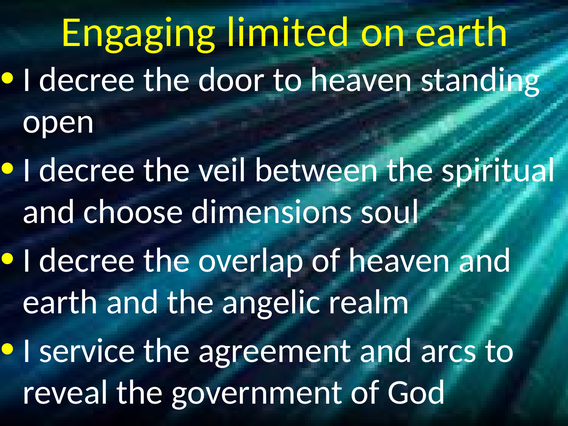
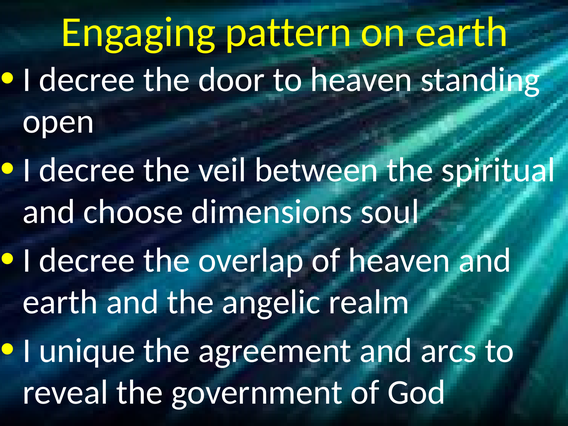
limited: limited -> pattern
service: service -> unique
